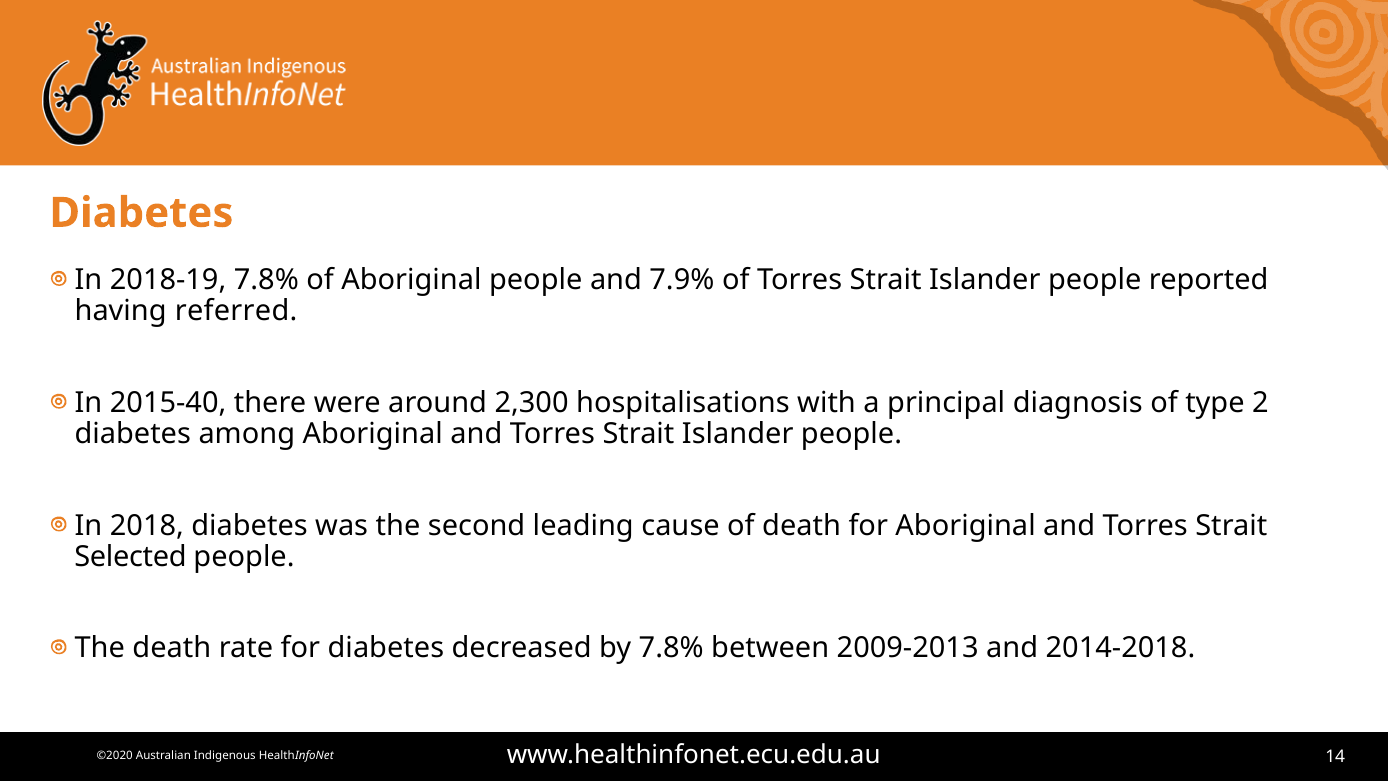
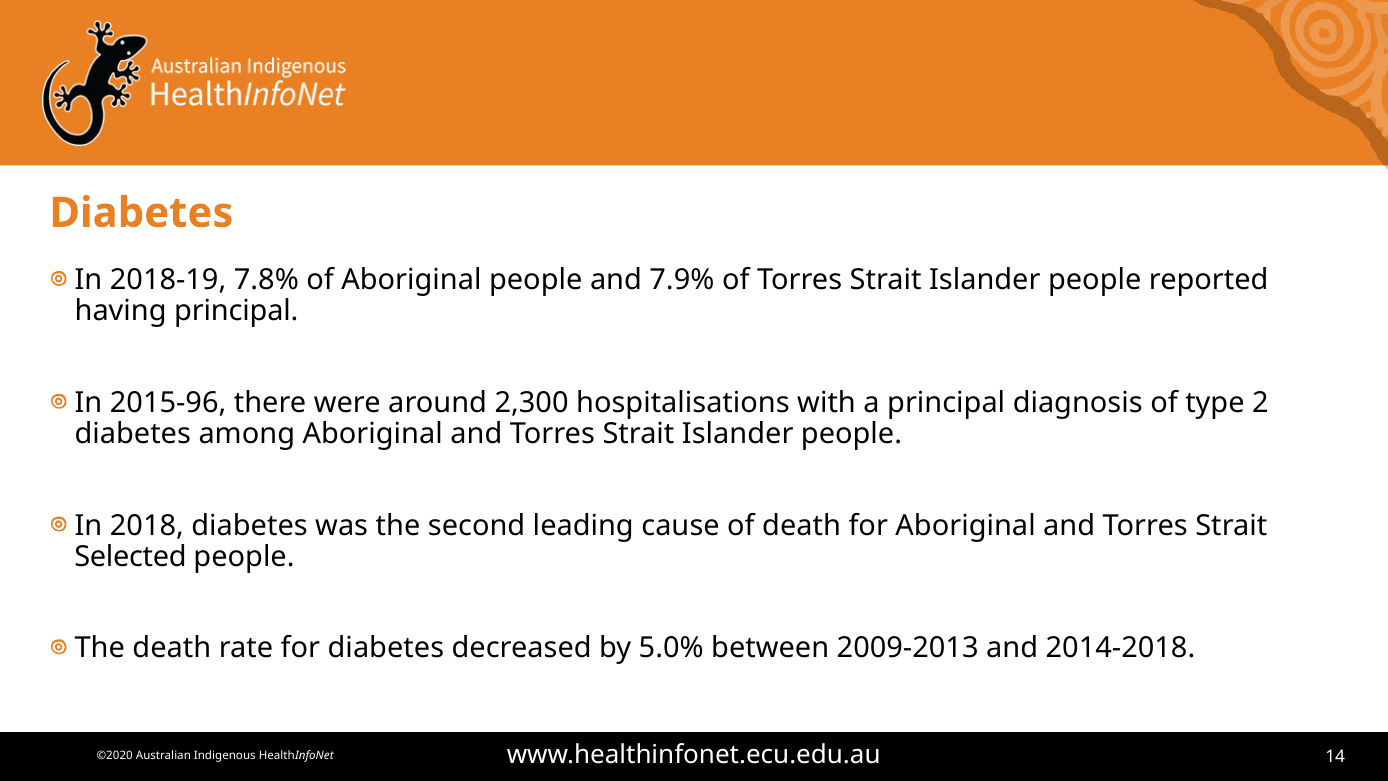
having referred: referred -> principal
2015-40: 2015-40 -> 2015-96
by 7.8%: 7.8% -> 5.0%
